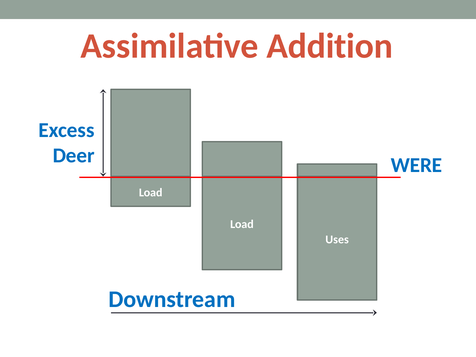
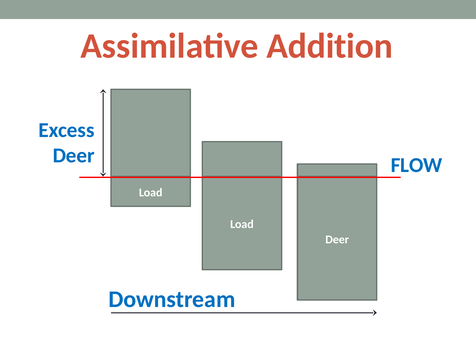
WERE: WERE -> FLOW
Uses at (337, 239): Uses -> Deer
